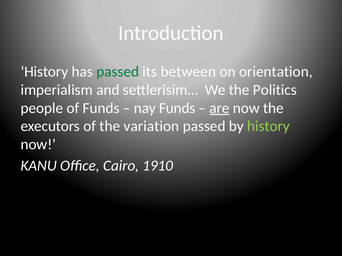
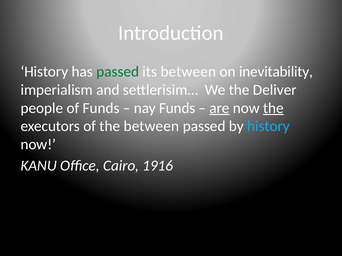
orientation: orientation -> inevitability
Politics: Politics -> Deliver
the at (273, 108) underline: none -> present
the variation: variation -> between
history at (268, 126) colour: light green -> light blue
1910: 1910 -> 1916
